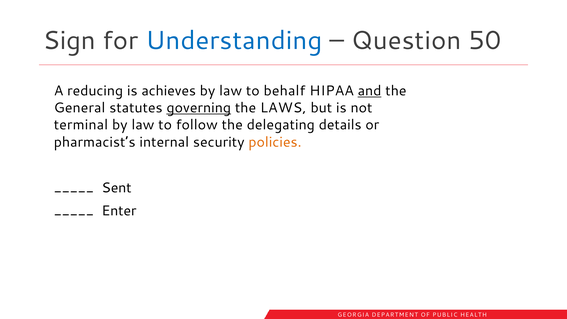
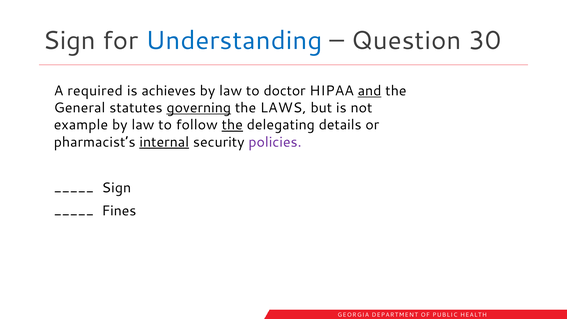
50: 50 -> 30
reducing: reducing -> required
behalf: behalf -> doctor
terminal: terminal -> example
the at (232, 125) underline: none -> present
internal underline: none -> present
policies colour: orange -> purple
Sent at (117, 188): Sent -> Sign
Enter: Enter -> Fines
